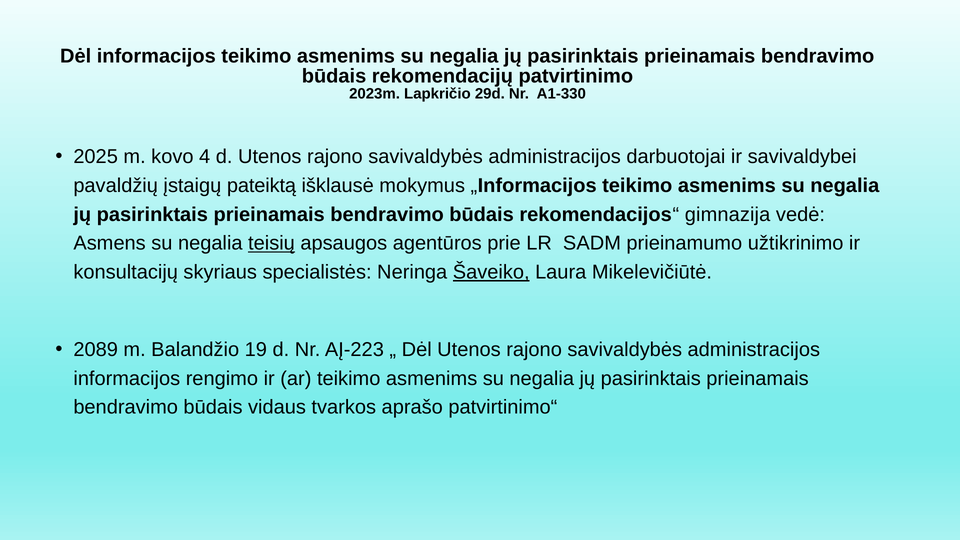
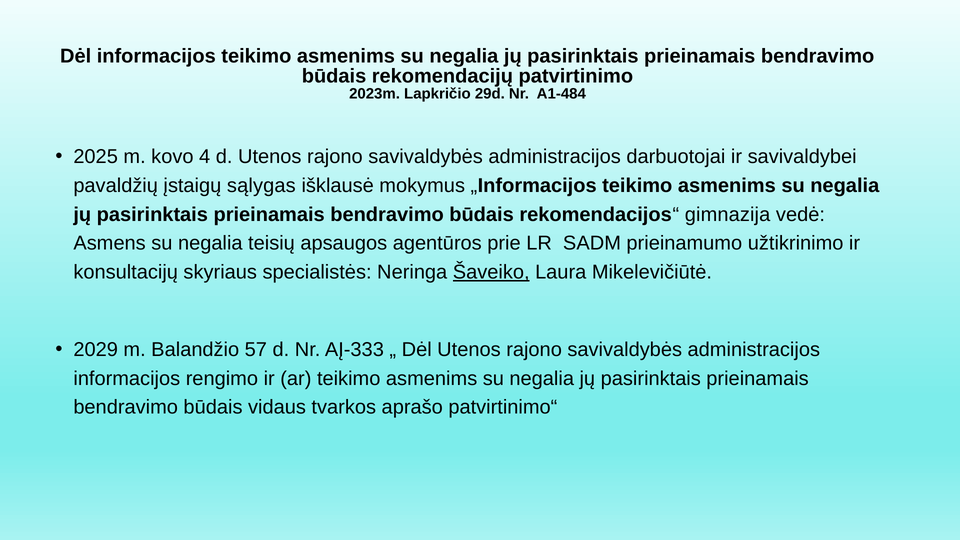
A1-330: A1-330 -> A1-484
pateiktą: pateiktą -> sąlygas
teisių underline: present -> none
2089: 2089 -> 2029
19: 19 -> 57
AĮ-223: AĮ-223 -> AĮ-333
